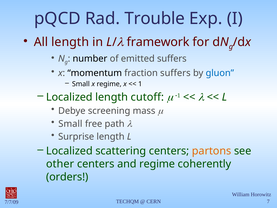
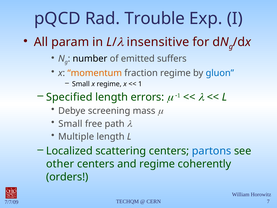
All length: length -> param
framework: framework -> insensitive
momentum colour: black -> orange
fraction suffers: suffers -> regime
Localized at (69, 97): Localized -> Specified
cutoff: cutoff -> errors
Surprise: Surprise -> Multiple
partons colour: orange -> blue
